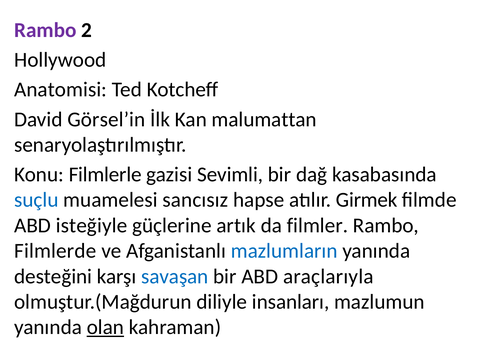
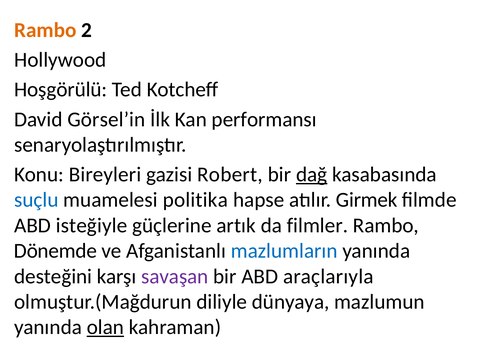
Rambo at (45, 30) colour: purple -> orange
Anatomisi: Anatomisi -> Hoşgörülü
malumattan: malumattan -> performansı
Filmlerle: Filmlerle -> Bireyleri
Sevimli: Sevimli -> Robert
dağ underline: none -> present
sancısız: sancısız -> politika
Filmlerde: Filmlerde -> Dönemde
savaşan colour: blue -> purple
insanları: insanları -> dünyaya
